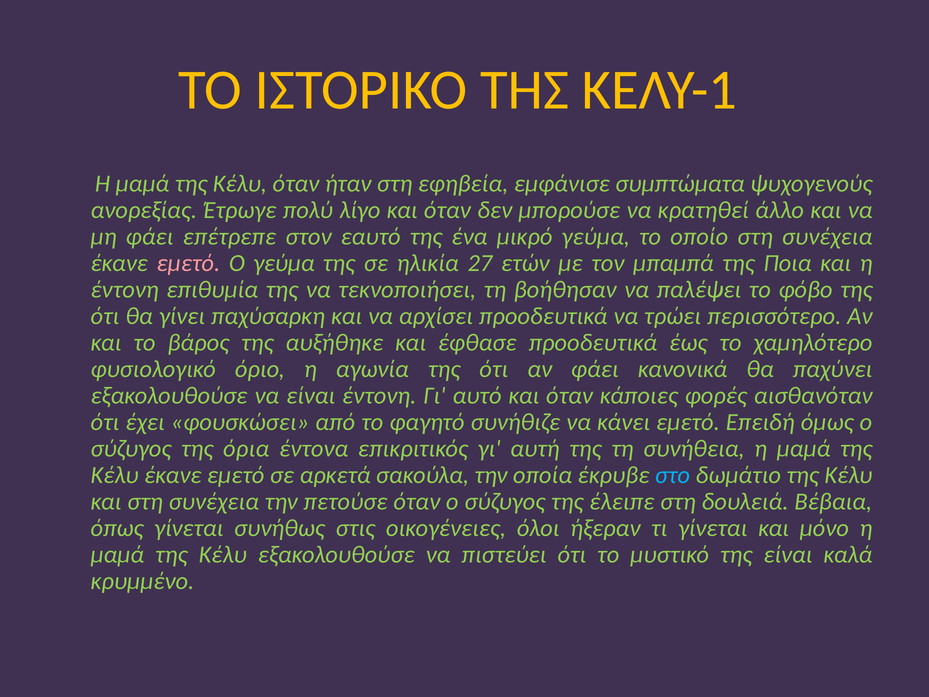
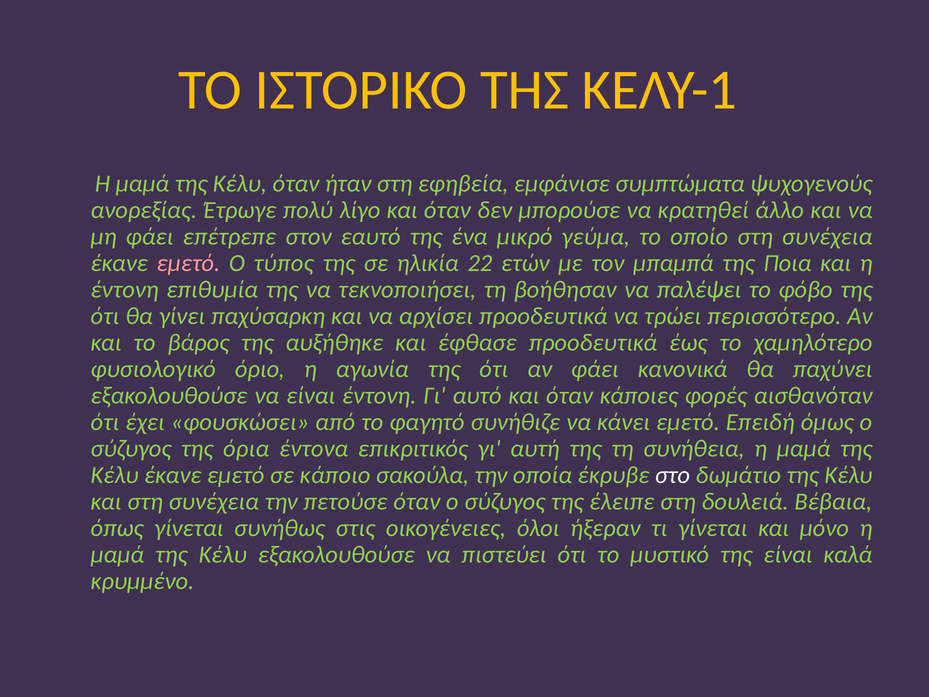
Ο γεύμα: γεύμα -> τύπος
27: 27 -> 22
αρκετά: αρκετά -> κάποιο
στο colour: light blue -> white
